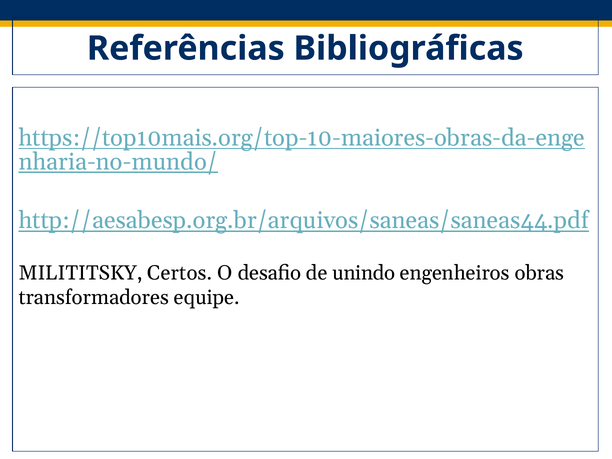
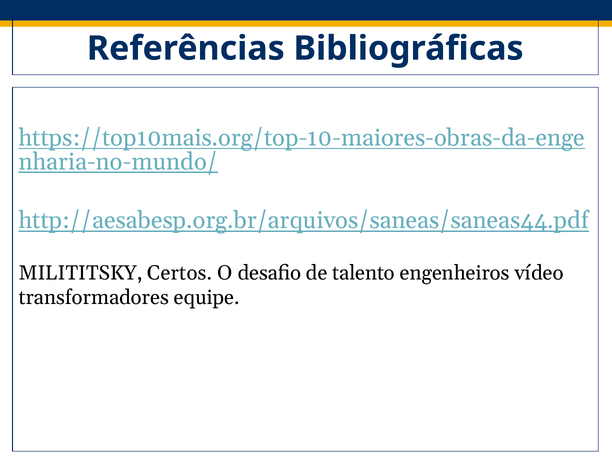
unindo: unindo -> talento
obras: obras -> vídeo
